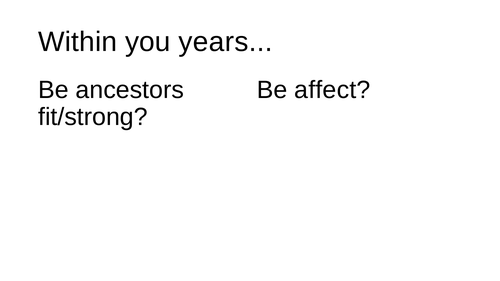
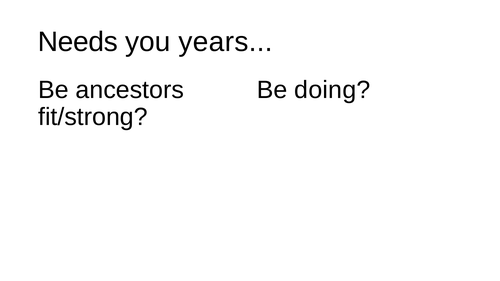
Within: Within -> Needs
affect: affect -> doing
